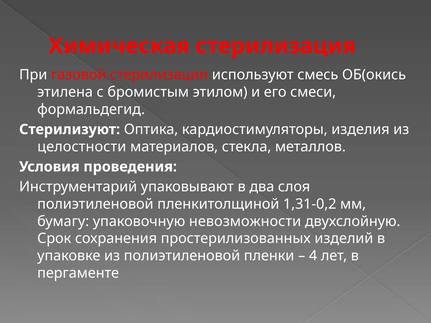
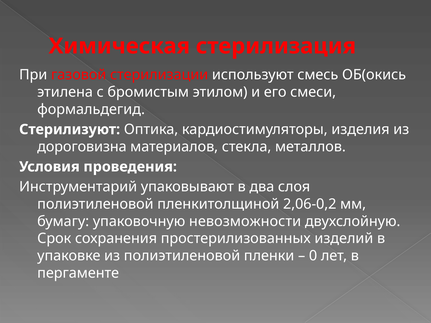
целостности: целостности -> дороговизна
1,31-0,2: 1,31-0,2 -> 2,06-0,2
4: 4 -> 0
